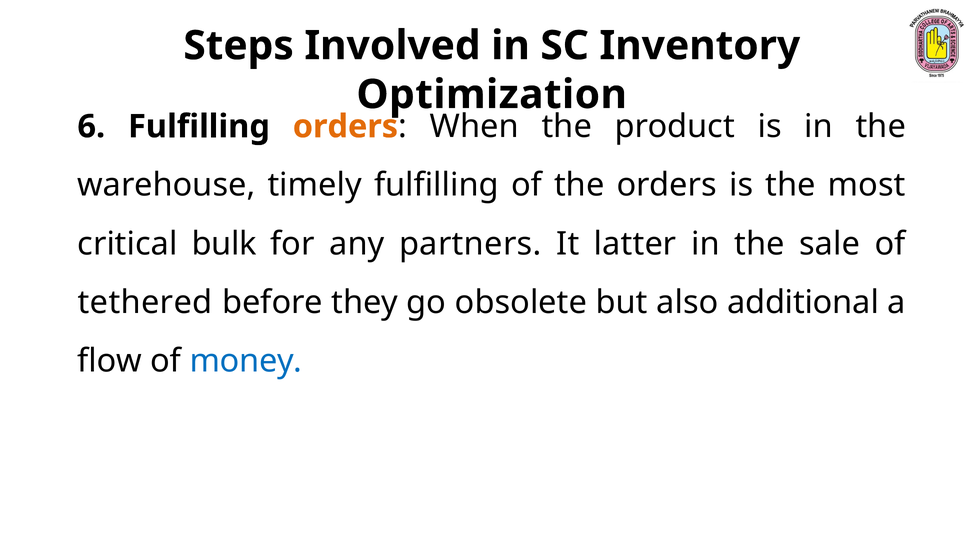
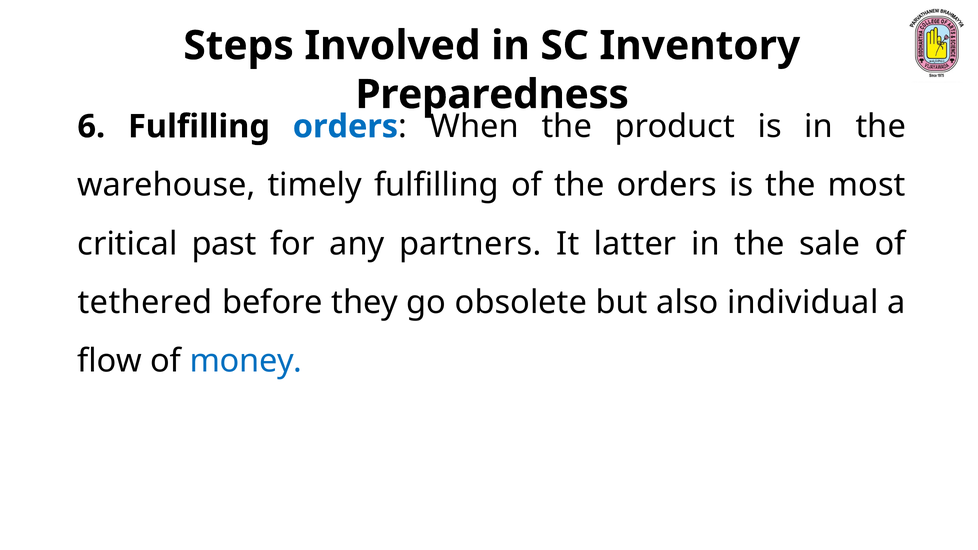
Optimization: Optimization -> Preparedness
orders at (345, 127) colour: orange -> blue
bulk: bulk -> past
additional: additional -> individual
